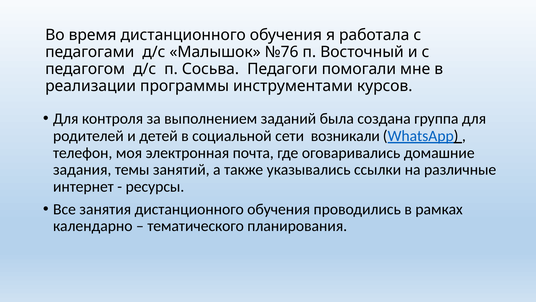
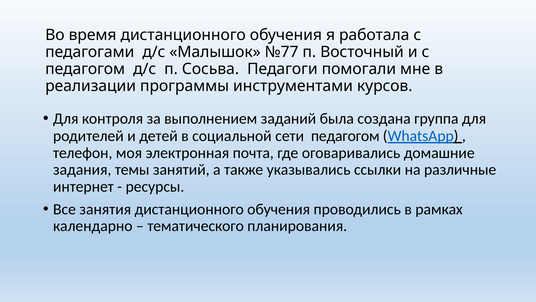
№76: №76 -> №77
сети возникали: возникали -> педагогом
